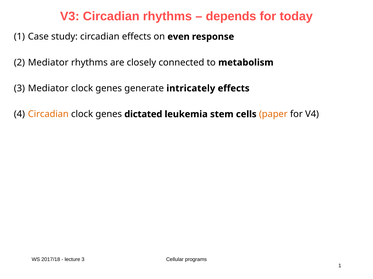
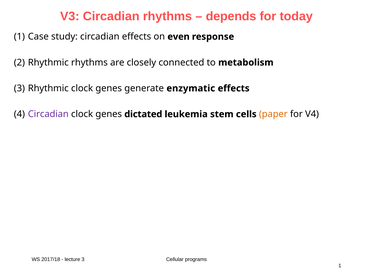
Mediator at (48, 63): Mediator -> Rhythmic
3 Mediator: Mediator -> Rhythmic
intricately: intricately -> enzymatic
Circadian at (48, 114) colour: orange -> purple
